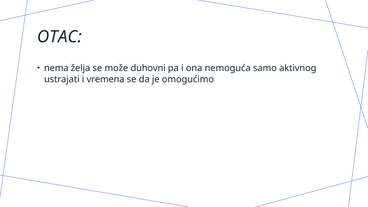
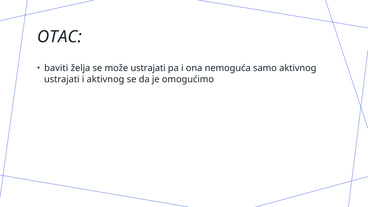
nema: nema -> baviti
može duhovni: duhovni -> ustrajati
i vremena: vremena -> aktivnog
